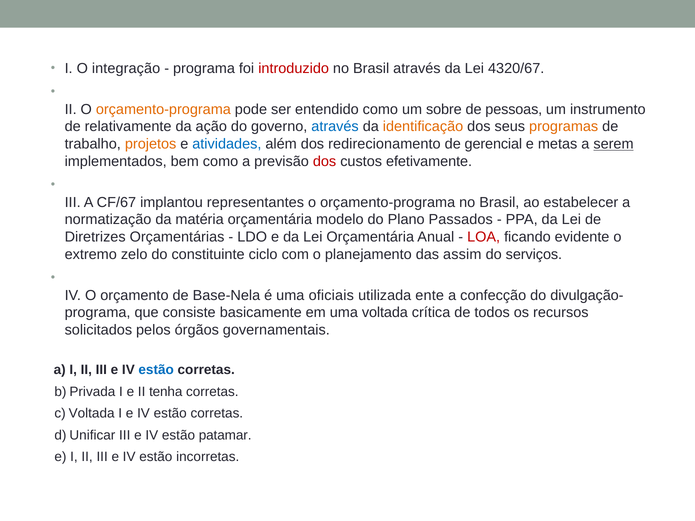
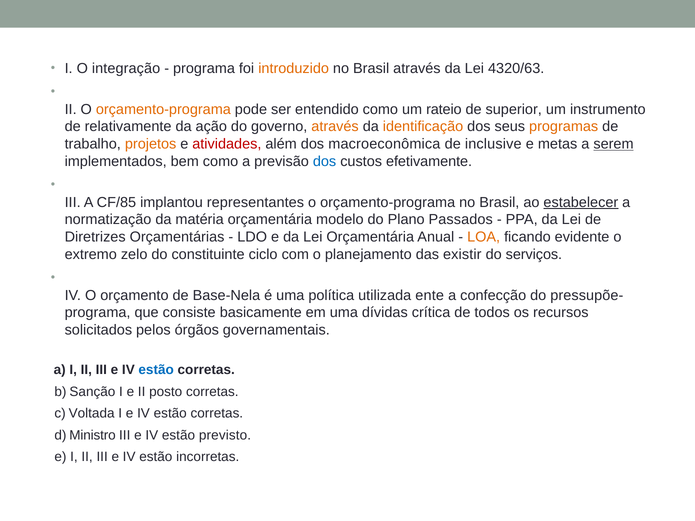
introduzido colour: red -> orange
4320/67: 4320/67 -> 4320/63
sobre: sobre -> rateio
pessoas: pessoas -> superior
através at (335, 127) colour: blue -> orange
atividades colour: blue -> red
redirecionamento: redirecionamento -> macroeconômica
gerencial: gerencial -> inclusive
dos at (325, 161) colour: red -> blue
CF/67: CF/67 -> CF/85
estabelecer underline: none -> present
LOA colour: red -> orange
assim: assim -> existir
oficiais: oficiais -> política
divulgação-: divulgação- -> pressupõe-
uma voltada: voltada -> dívidas
Privada: Privada -> Sanção
tenha: tenha -> posto
Unificar: Unificar -> Ministro
patamar: patamar -> previsto
